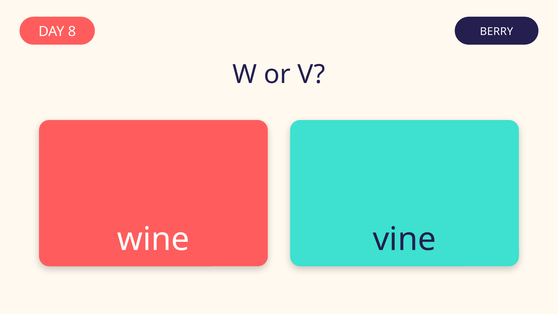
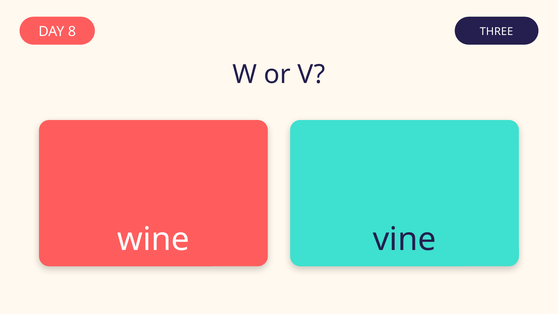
BERRY: BERRY -> THREE
